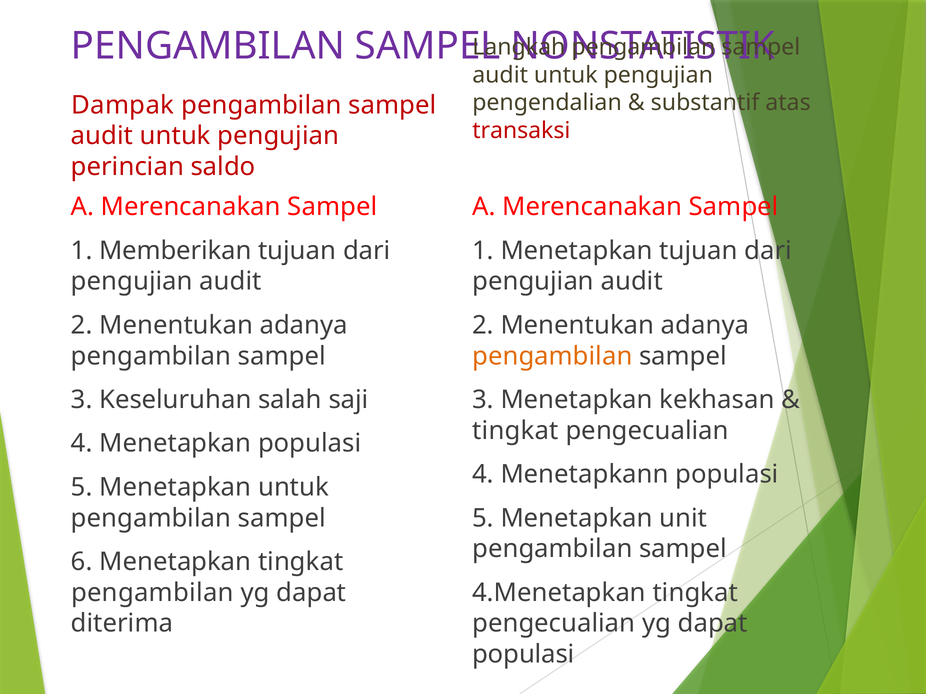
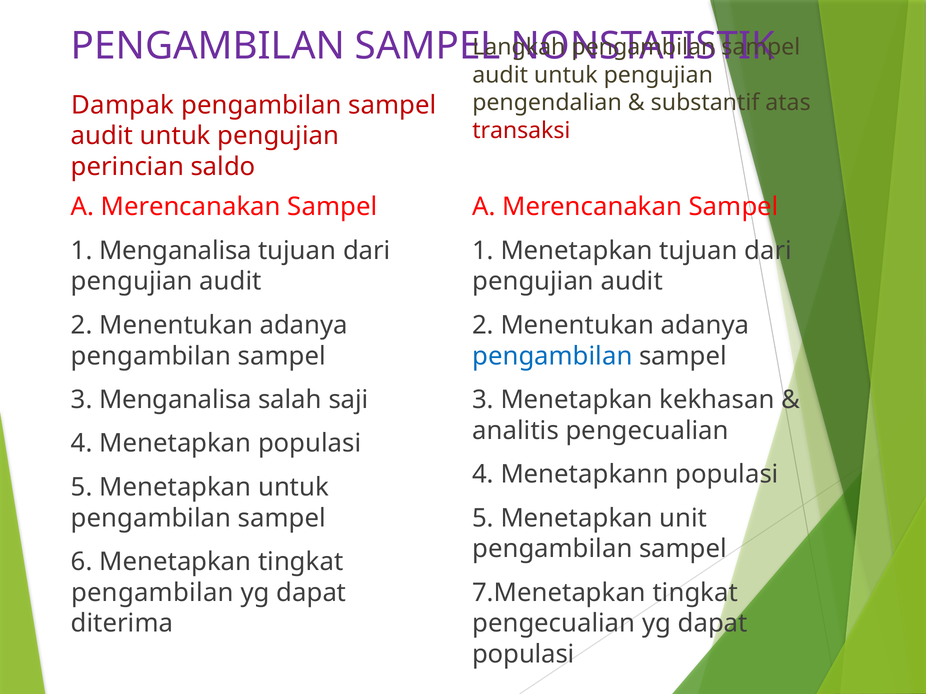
1 Memberikan: Memberikan -> Menganalisa
pengambilan at (552, 356) colour: orange -> blue
3 Keseluruhan: Keseluruhan -> Menganalisa
tingkat at (516, 431): tingkat -> analitis
4.Menetapkan: 4.Menetapkan -> 7.Menetapkan
